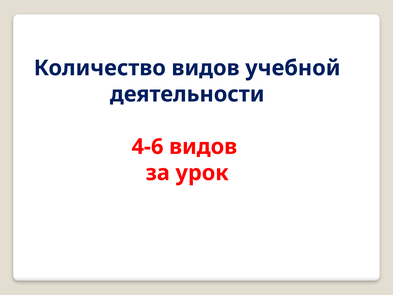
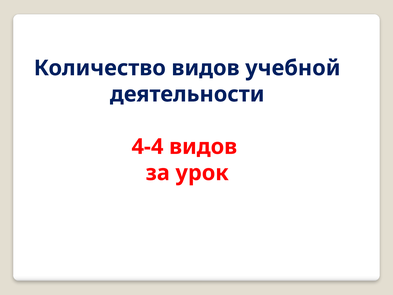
4-6: 4-6 -> 4-4
